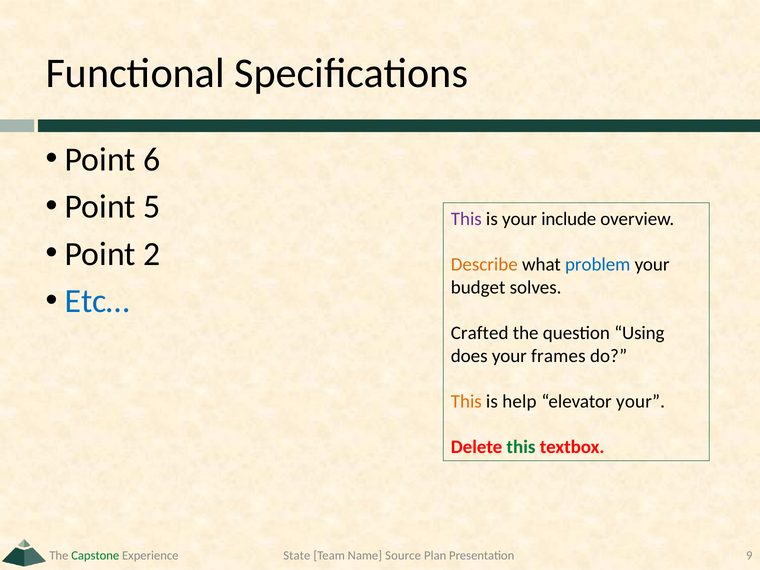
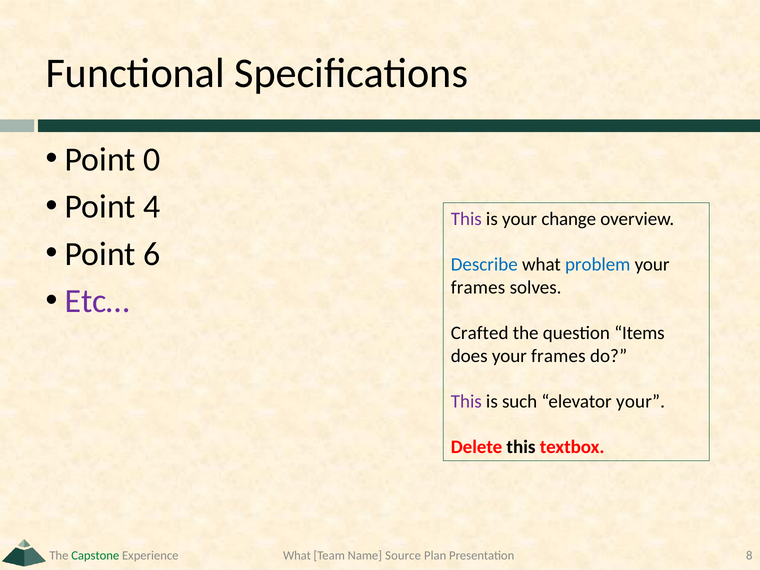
6: 6 -> 0
5: 5 -> 4
include: include -> change
2: 2 -> 6
Describe colour: orange -> blue
budget at (478, 287): budget -> frames
Etc… colour: blue -> purple
Using: Using -> Items
This at (466, 401) colour: orange -> purple
help: help -> such
this at (521, 447) colour: green -> black
State at (297, 556): State -> What
9: 9 -> 8
